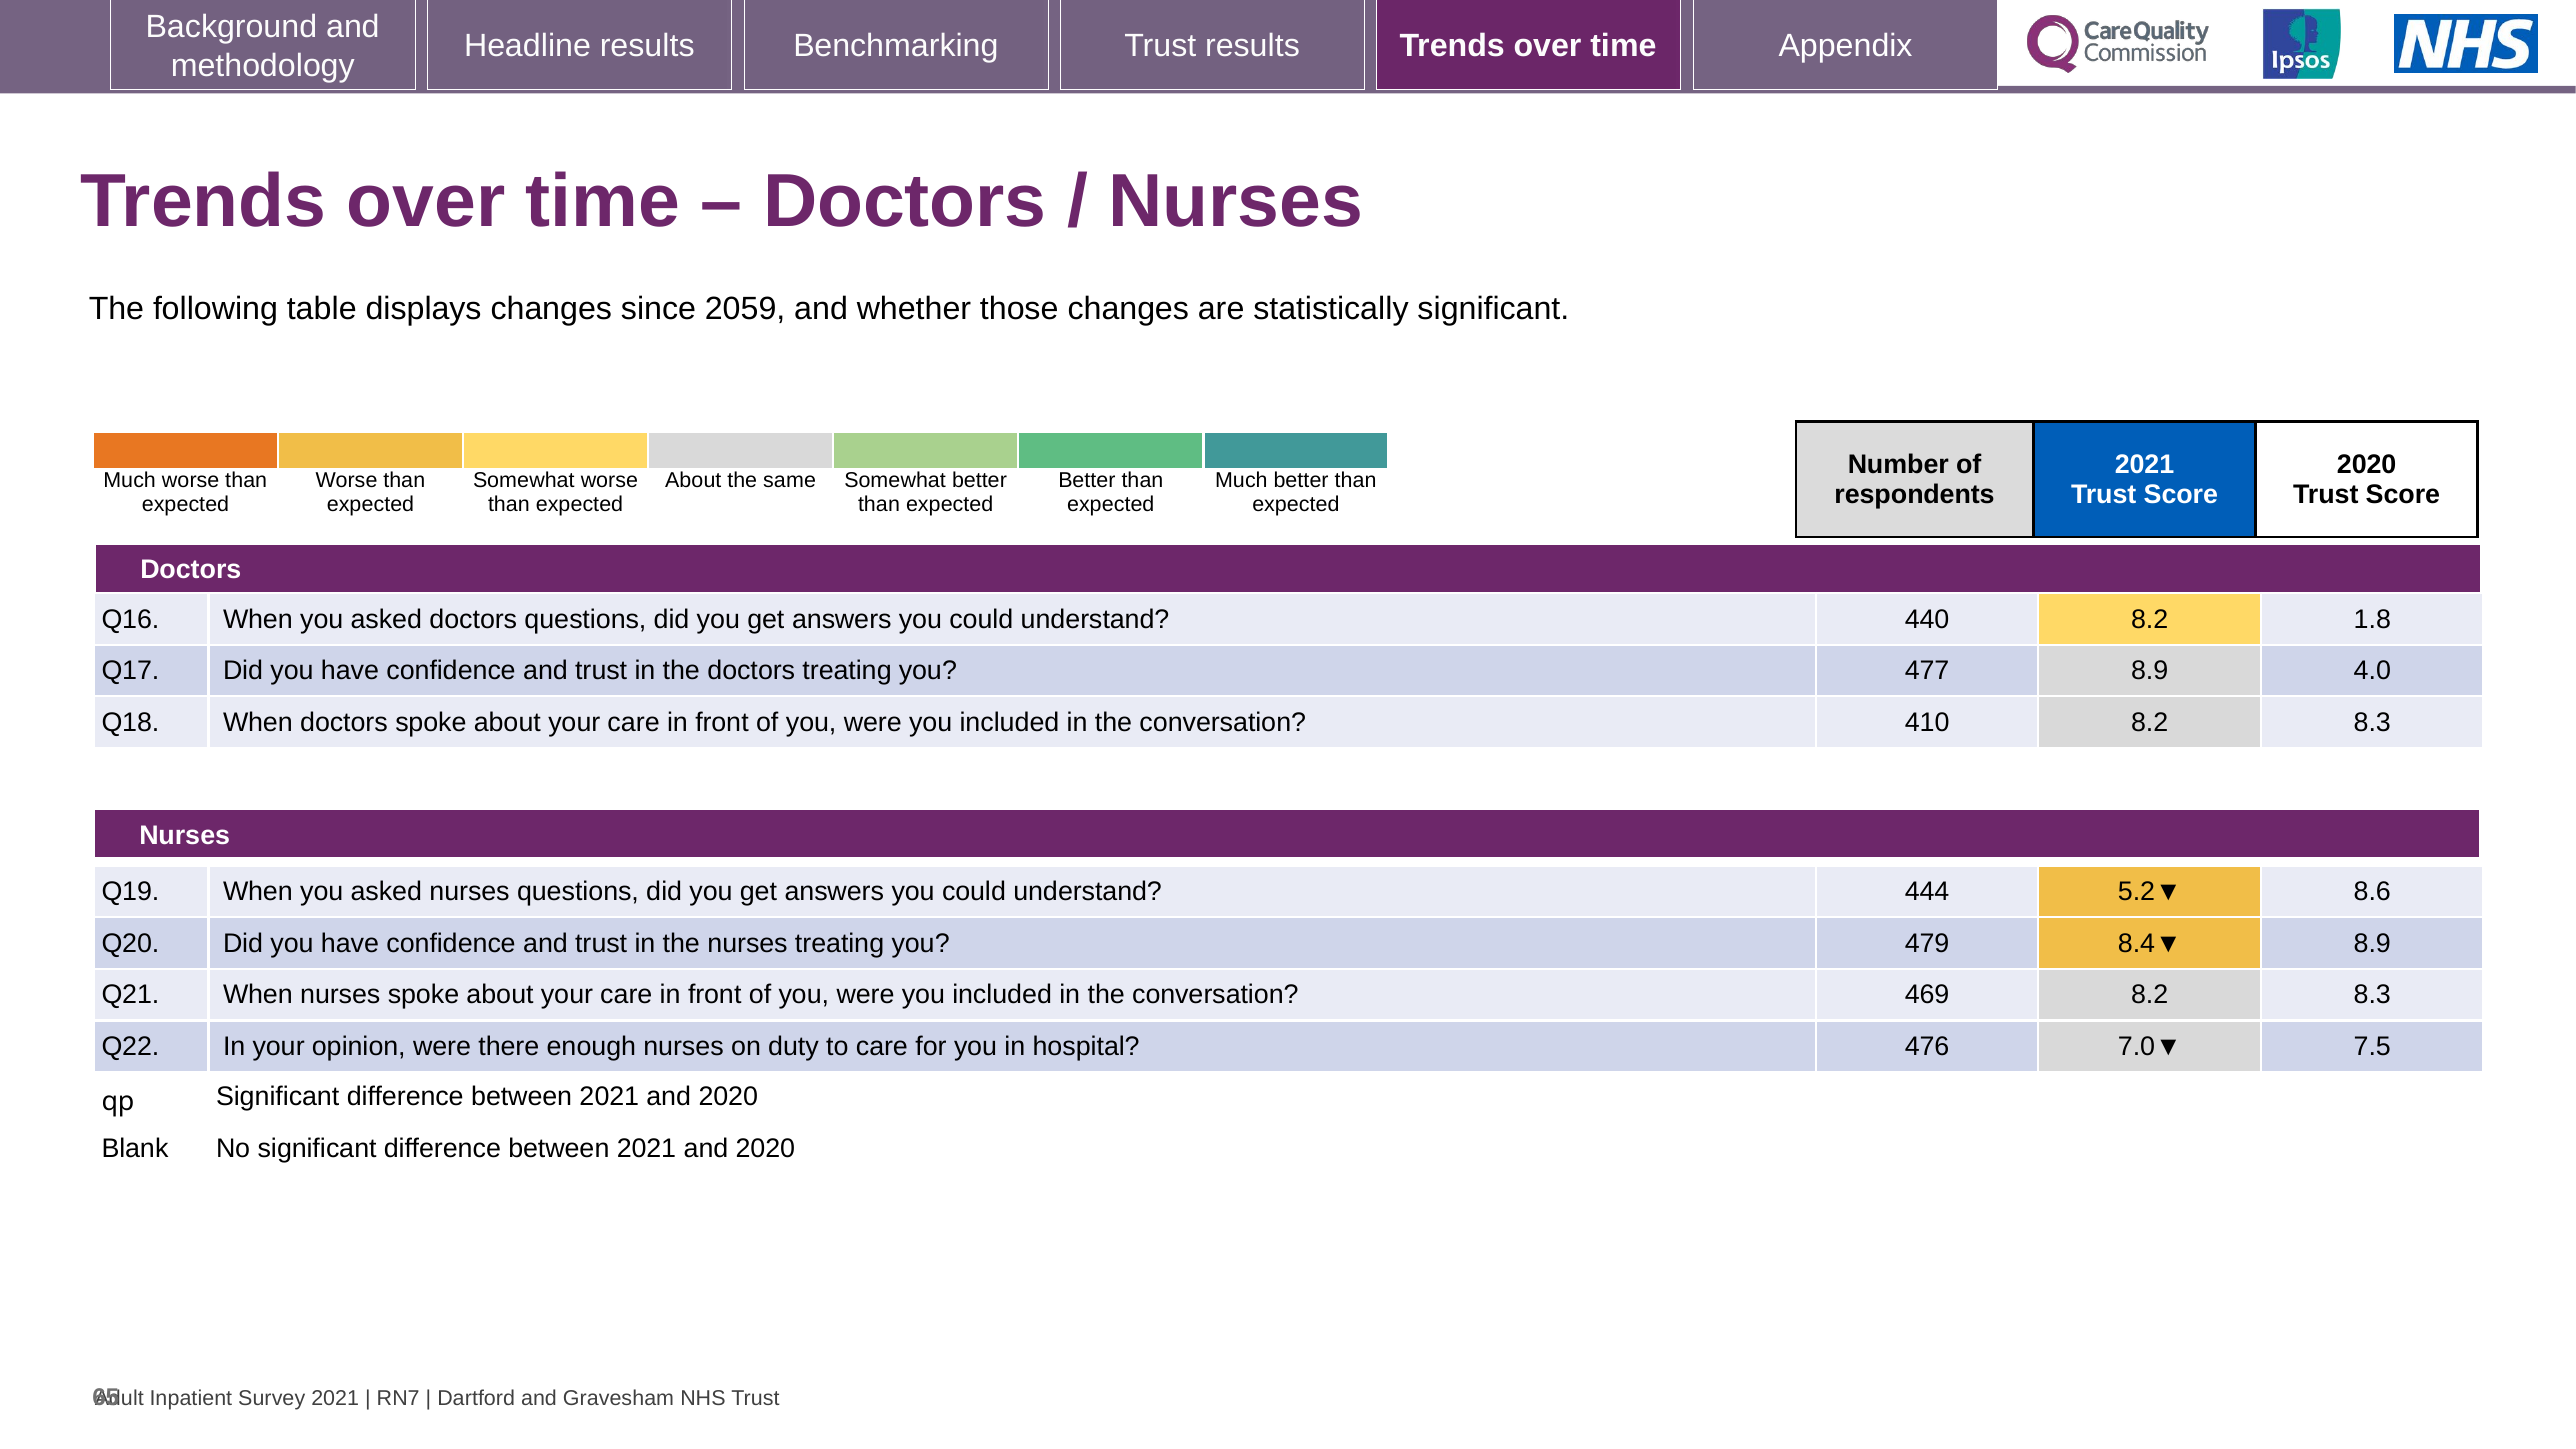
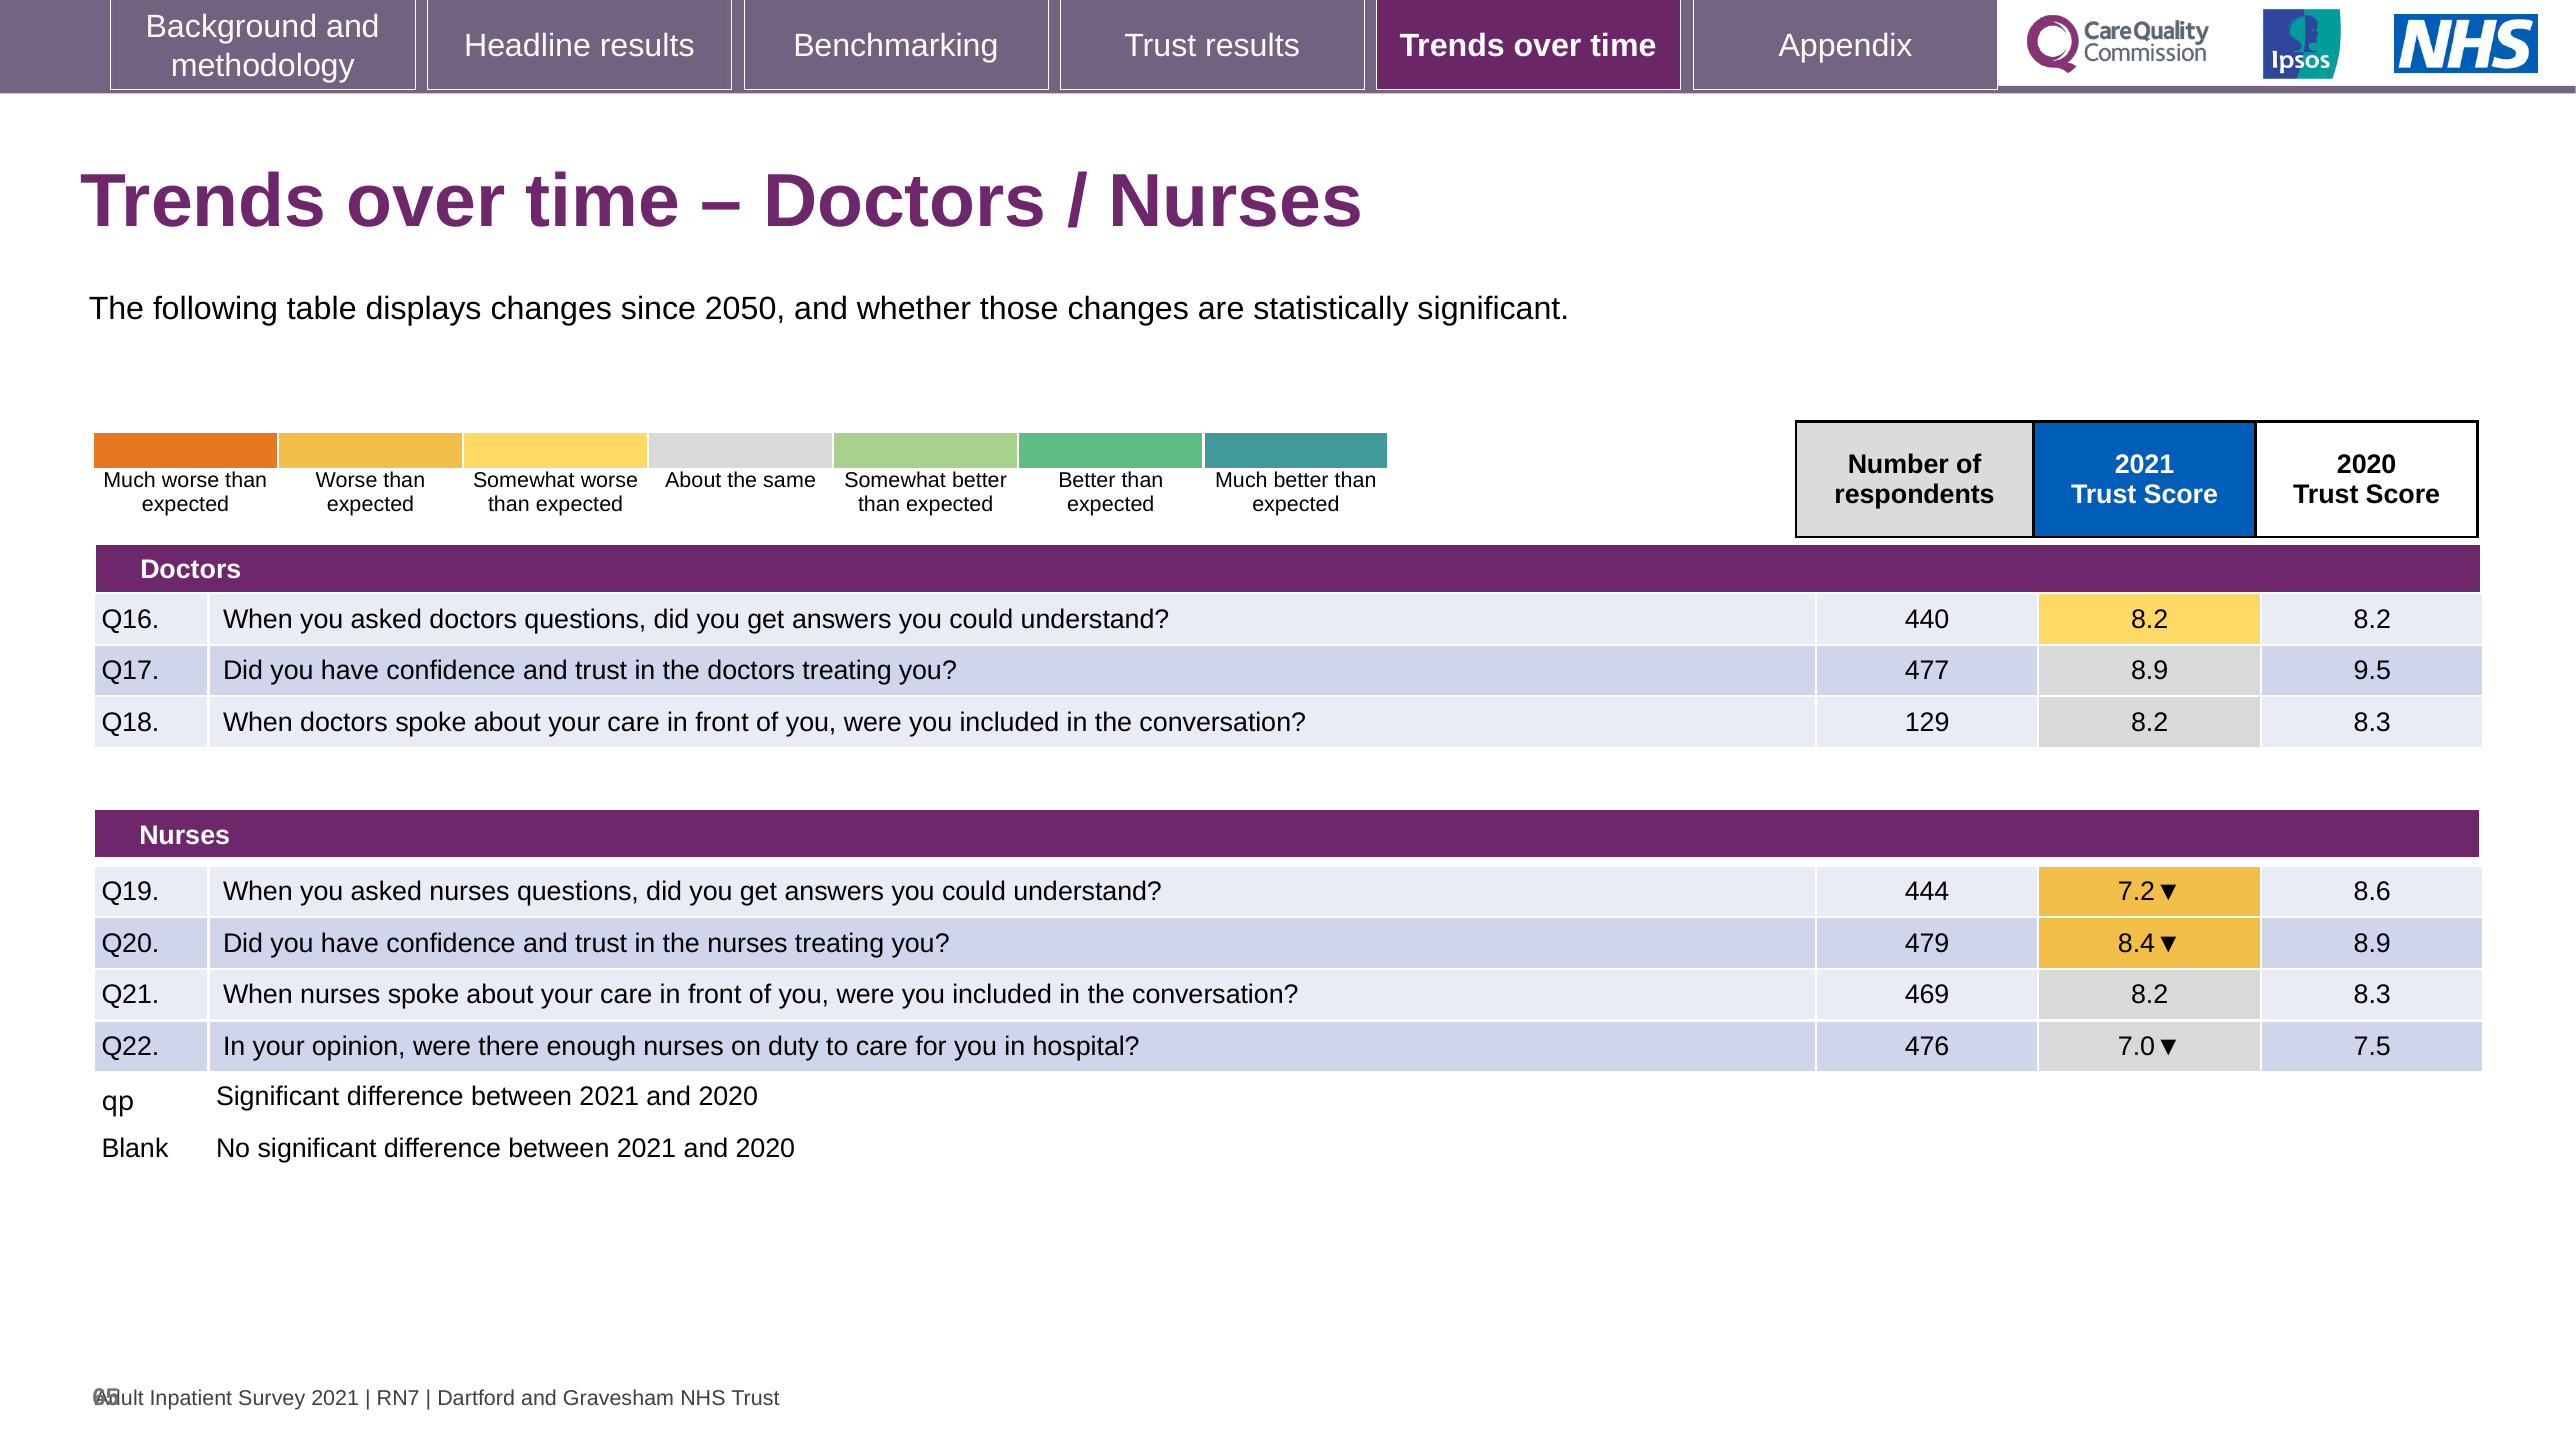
2059: 2059 -> 2050
8.2 1.8: 1.8 -> 8.2
4.0: 4.0 -> 9.5
410: 410 -> 129
5.2▼: 5.2▼ -> 7.2▼
